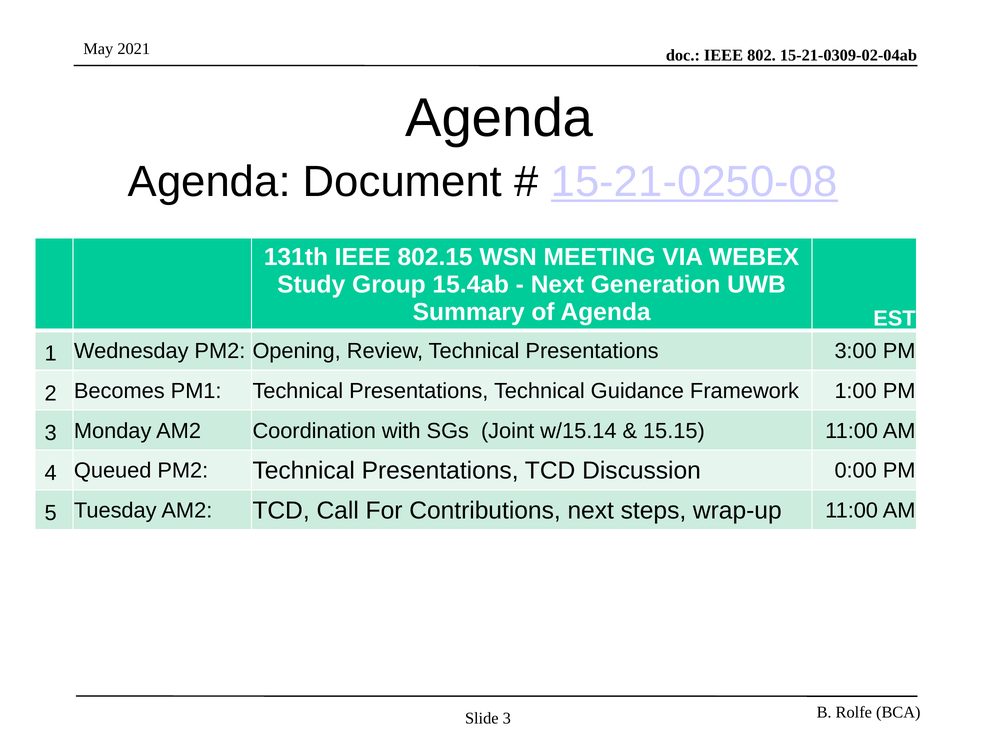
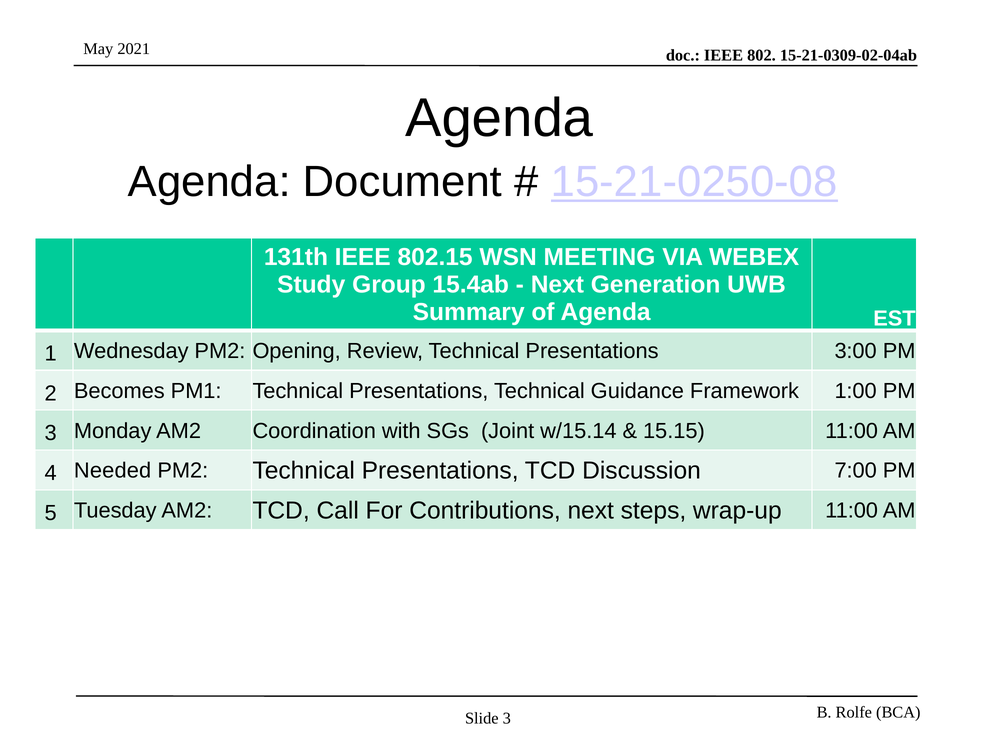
Queued: Queued -> Needed
0:00: 0:00 -> 7:00
